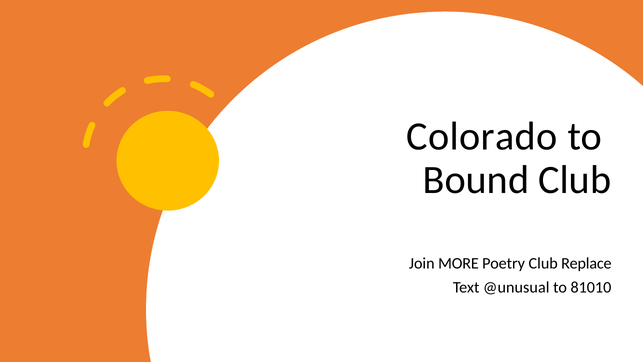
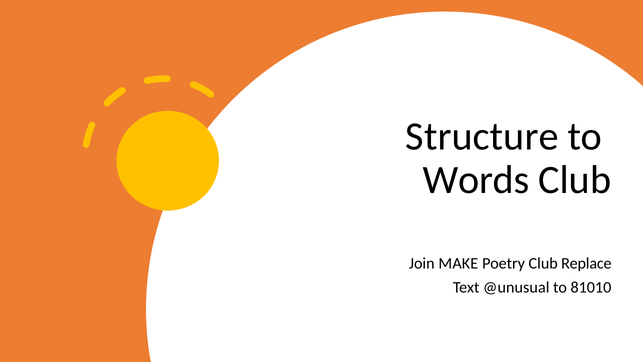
Colorado: Colorado -> Structure
Bound: Bound -> Words
MORE: MORE -> MAKE
